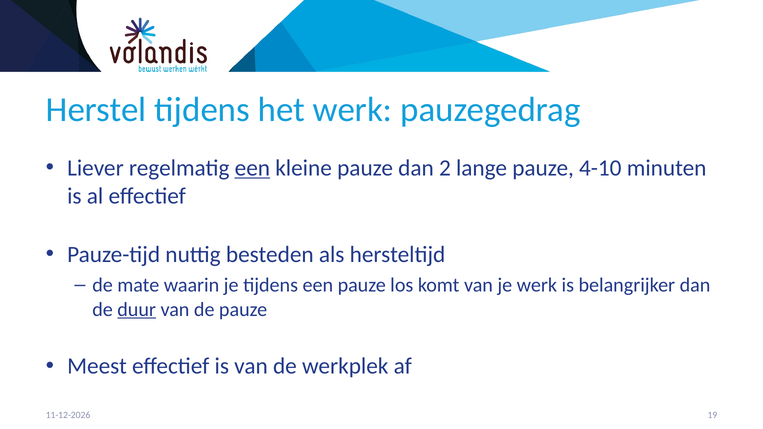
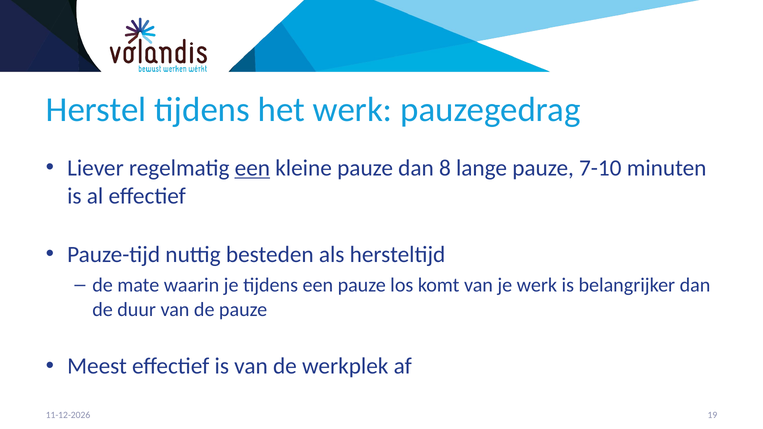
2: 2 -> 8
4-10: 4-10 -> 7-10
duur underline: present -> none
